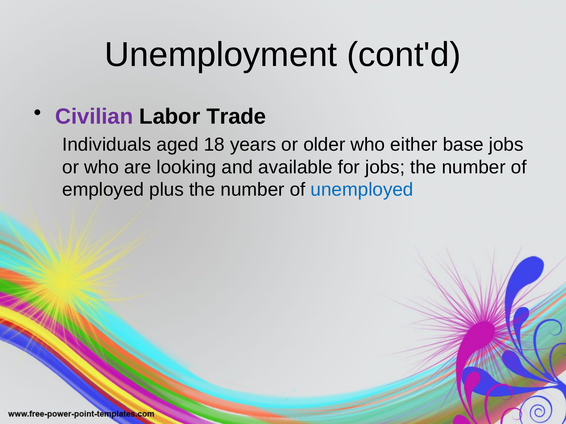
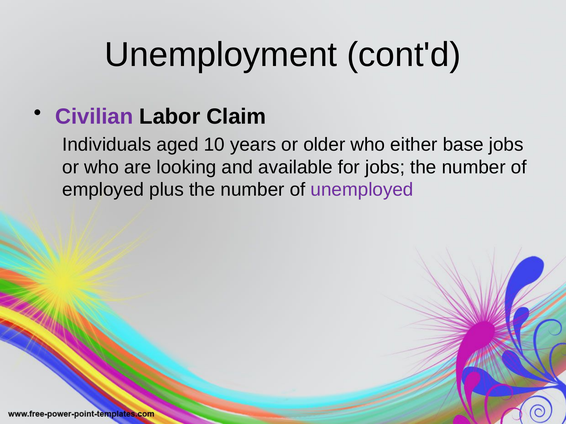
Trade: Trade -> Claim
18: 18 -> 10
unemployed colour: blue -> purple
